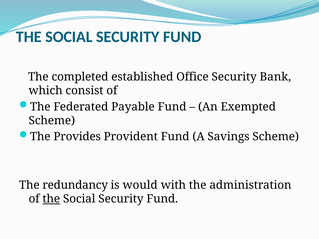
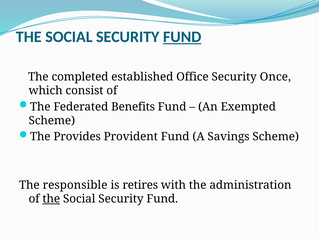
FUND at (182, 37) underline: none -> present
Bank: Bank -> Once
Payable: Payable -> Benefits
redundancy: redundancy -> responsible
would: would -> retires
